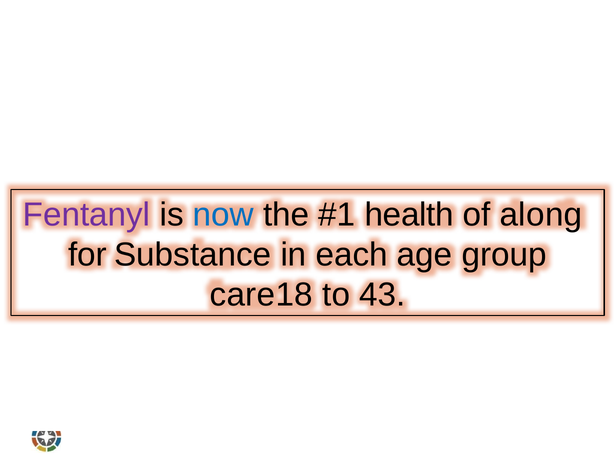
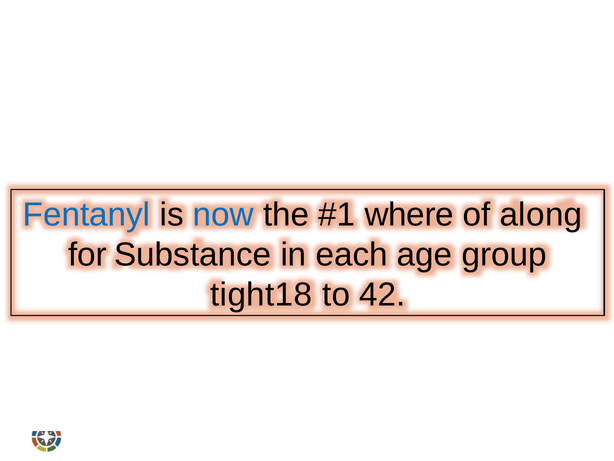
Fentanyl colour: purple -> blue
health: health -> where
care18: care18 -> tight18
43: 43 -> 42
